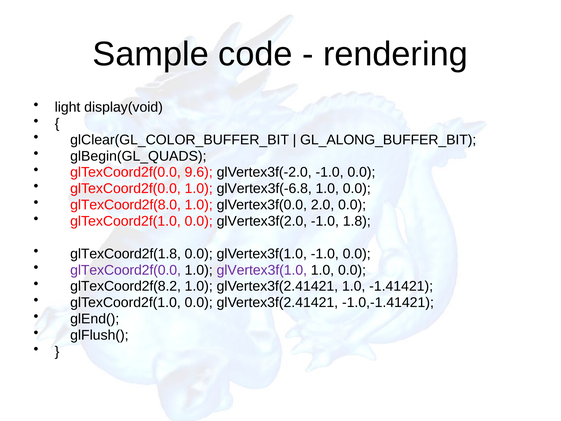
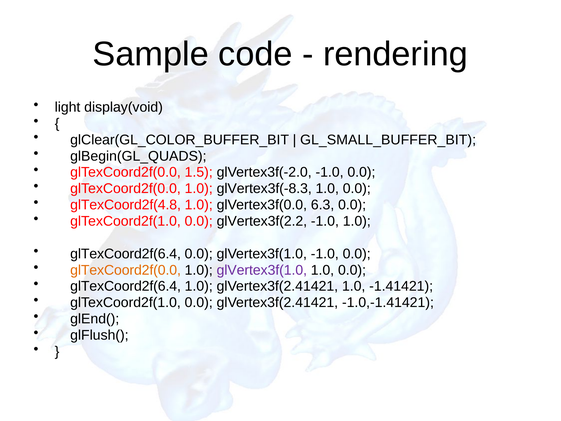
GL_ALONG_BUFFER_BIT: GL_ALONG_BUFFER_BIT -> GL_SMALL_BUFFER_BIT
9.6: 9.6 -> 1.5
glVertex3f(-6.8: glVertex3f(-6.8 -> glVertex3f(-8.3
glTexCoord2f(8.0: glTexCoord2f(8.0 -> glTexCoord2f(4.8
2.0: 2.0 -> 6.3
glVertex3f(2.0: glVertex3f(2.0 -> glVertex3f(2.2
-1.0 1.8: 1.8 -> 1.0
glTexCoord2f(1.8 at (126, 254): glTexCoord2f(1.8 -> glTexCoord2f(6.4
glTexCoord2f(0.0 at (126, 270) colour: purple -> orange
glTexCoord2f(8.2 at (126, 286): glTexCoord2f(8.2 -> glTexCoord2f(6.4
